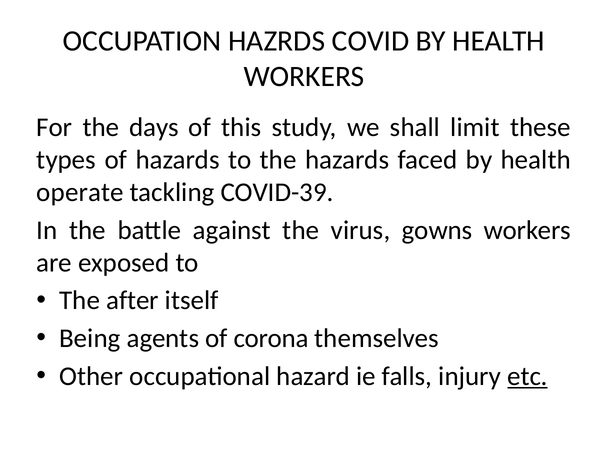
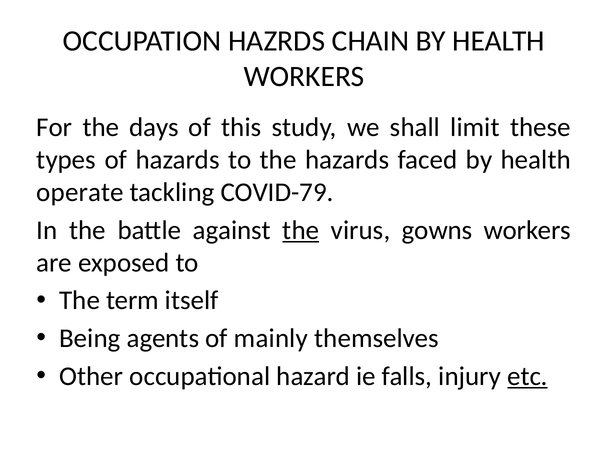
COVID: COVID -> CHAIN
COVID-39: COVID-39 -> COVID-79
the at (301, 230) underline: none -> present
after: after -> term
corona: corona -> mainly
